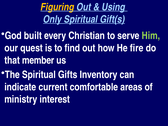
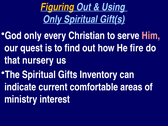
God built: built -> only
Him colour: light green -> pink
member: member -> nursery
